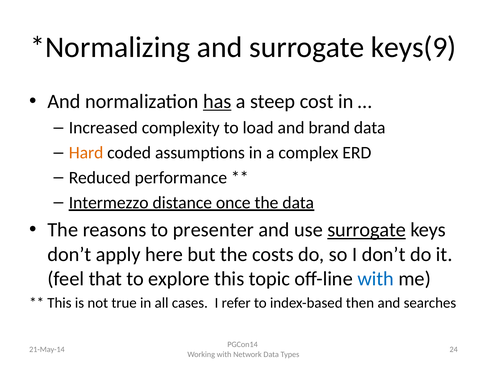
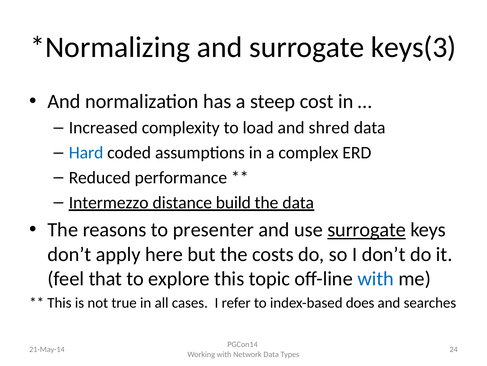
keys(9: keys(9 -> keys(3
has underline: present -> none
brand: brand -> shred
Hard colour: orange -> blue
once: once -> build
then: then -> does
